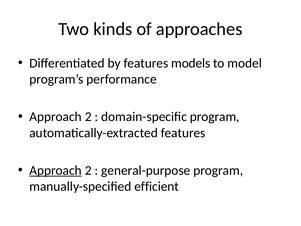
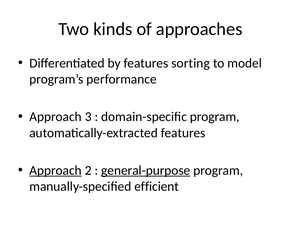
models: models -> sorting
2 at (88, 117): 2 -> 3
general-purpose underline: none -> present
